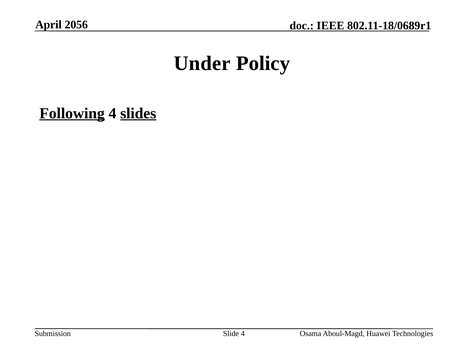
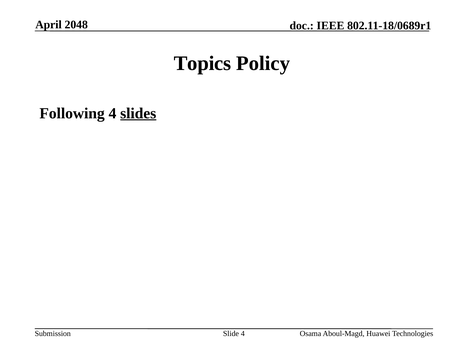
2056: 2056 -> 2048
Under: Under -> Topics
Following underline: present -> none
